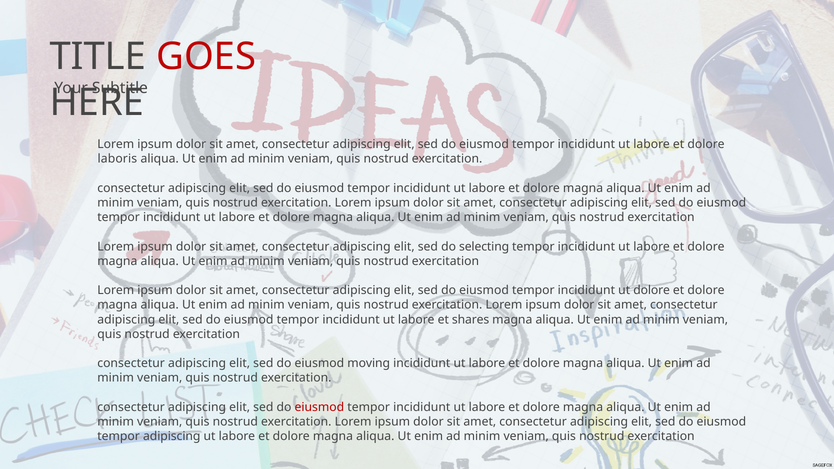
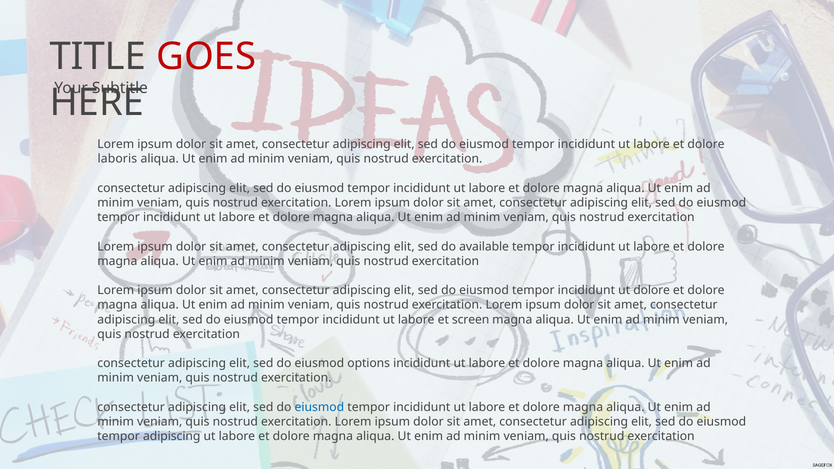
selecting: selecting -> available
shares: shares -> screen
moving: moving -> options
eiusmod at (319, 407) colour: red -> blue
